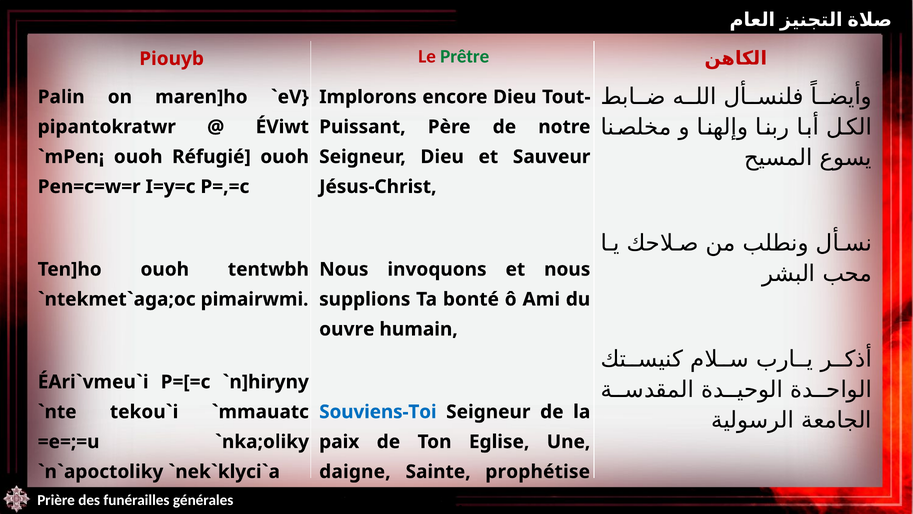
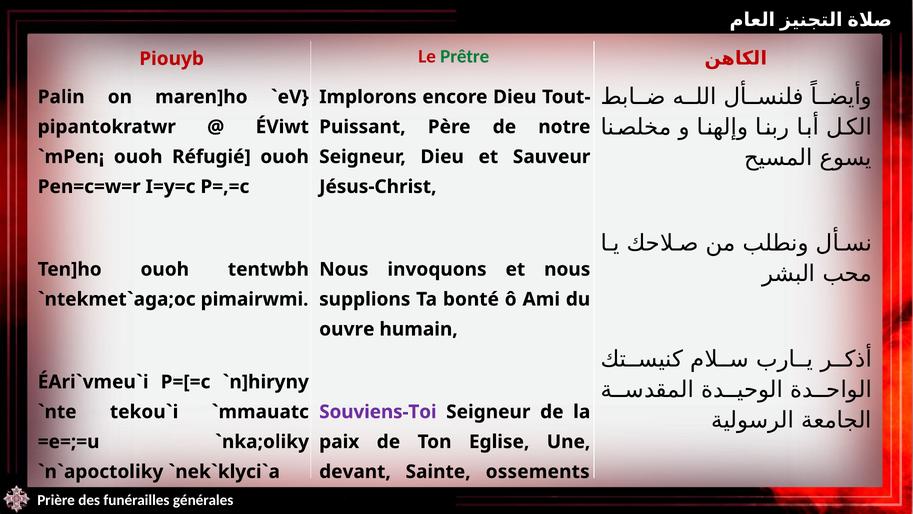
Souviens-Toi colour: blue -> purple
daigne: daigne -> devant
prophétise: prophétise -> ossements
